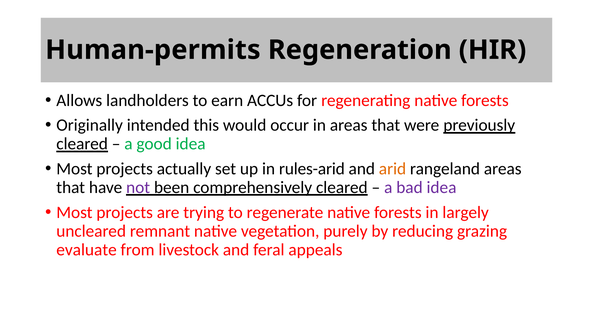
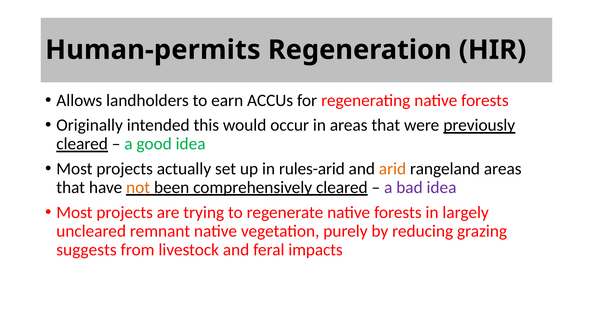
not colour: purple -> orange
evaluate: evaluate -> suggests
appeals: appeals -> impacts
